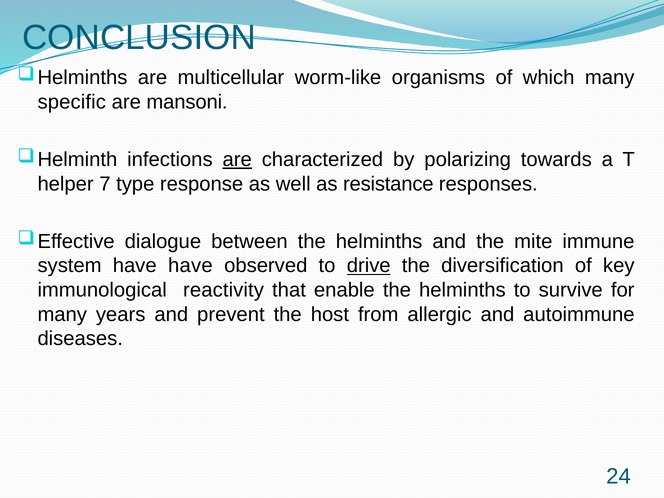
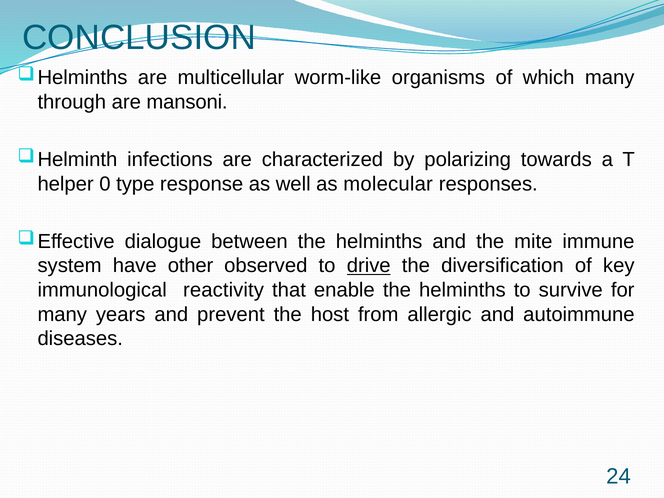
specific: specific -> through
are at (237, 160) underline: present -> none
7: 7 -> 0
resistance: resistance -> molecular
have have: have -> other
